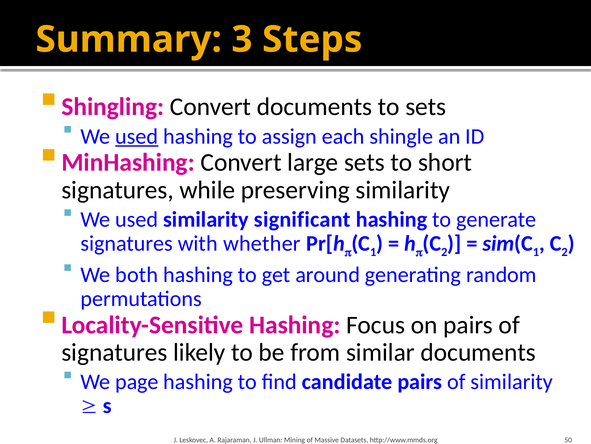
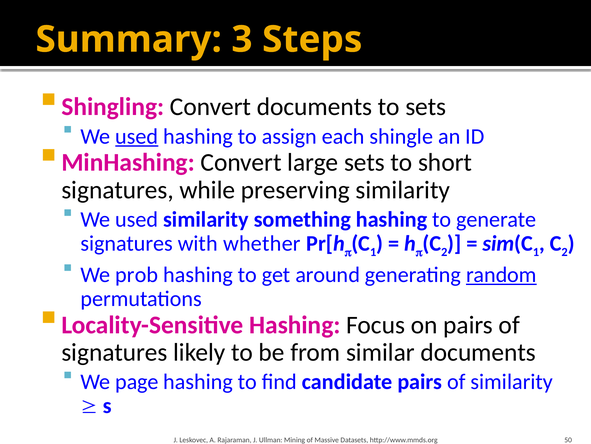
significant: significant -> something
both: both -> prob
random underline: none -> present
